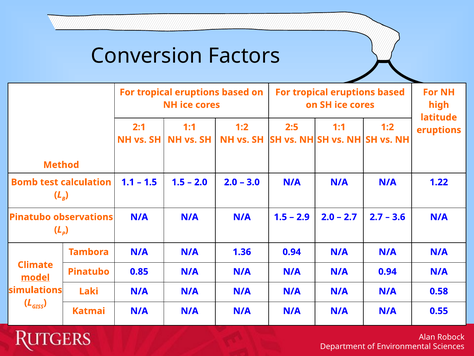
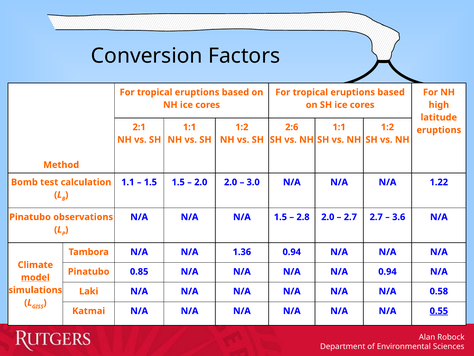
2:5: 2:5 -> 2:6
2.9: 2.9 -> 2.8
0.55 underline: none -> present
